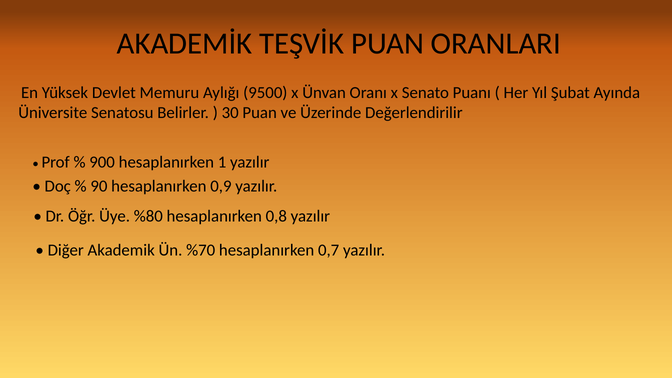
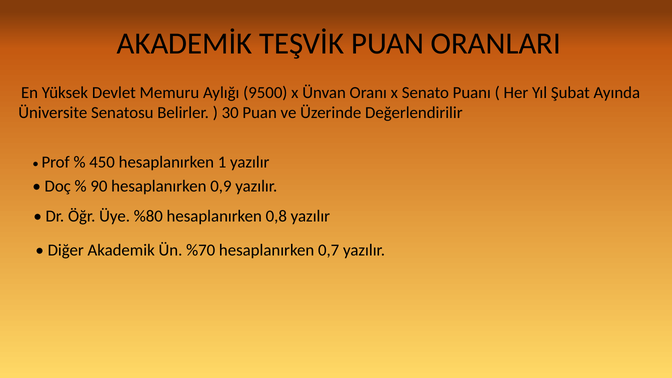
900: 900 -> 450
